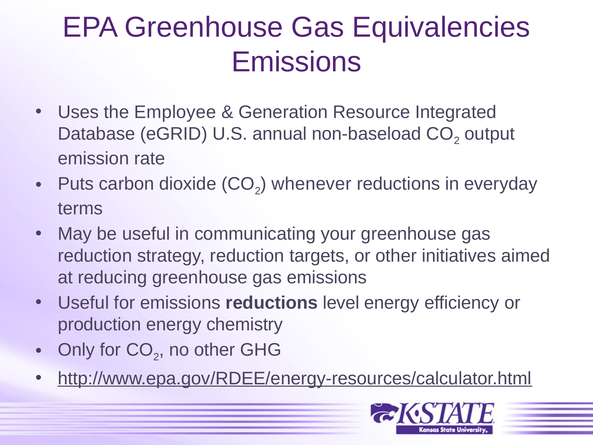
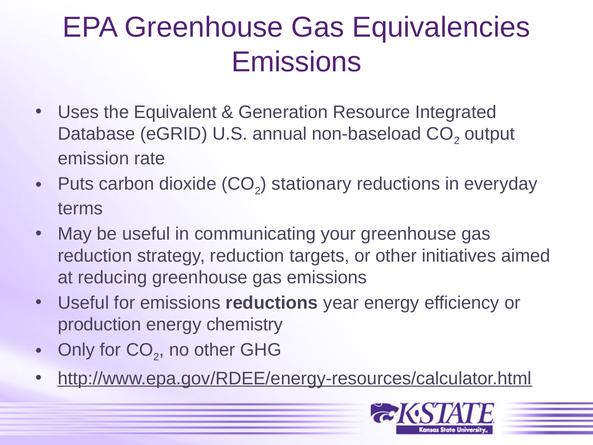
Employee: Employee -> Equivalent
whenever: whenever -> stationary
level: level -> year
